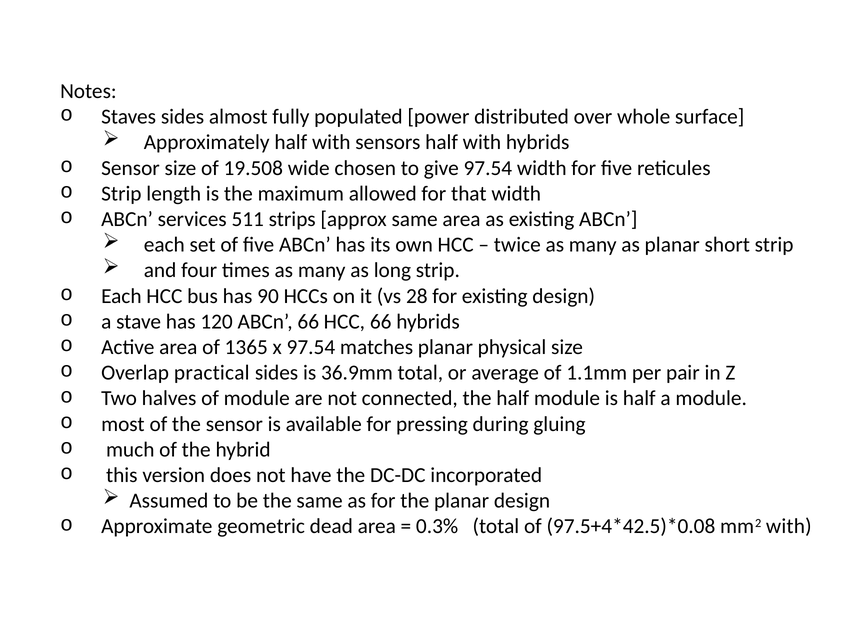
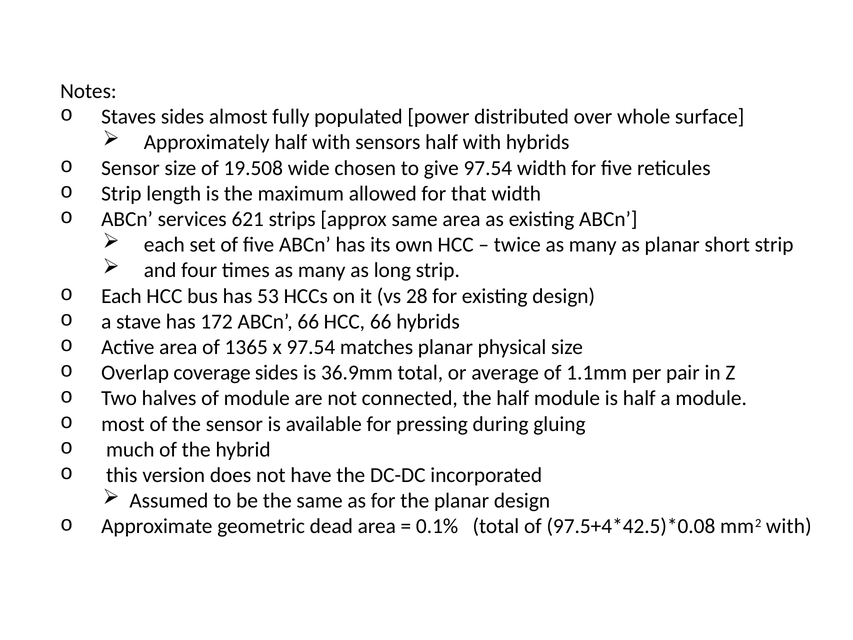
511: 511 -> 621
90: 90 -> 53
120: 120 -> 172
practical: practical -> coverage
0.3%: 0.3% -> 0.1%
